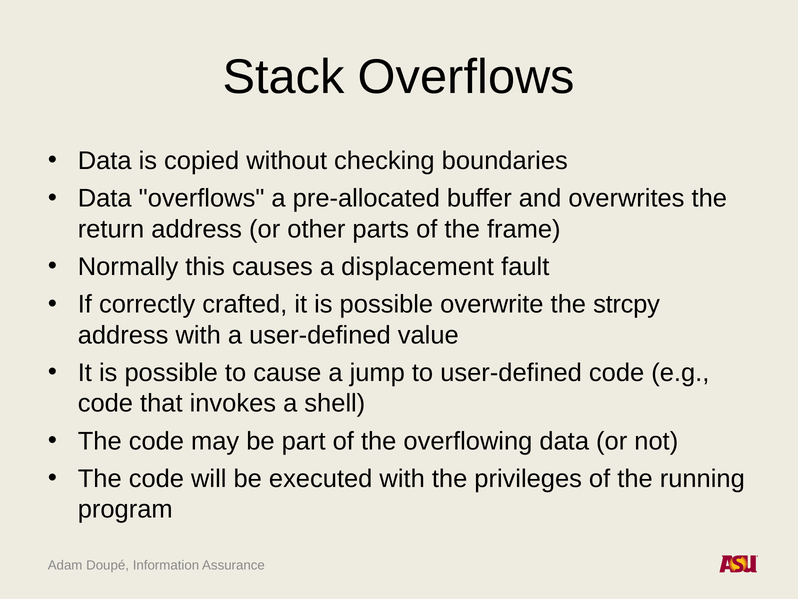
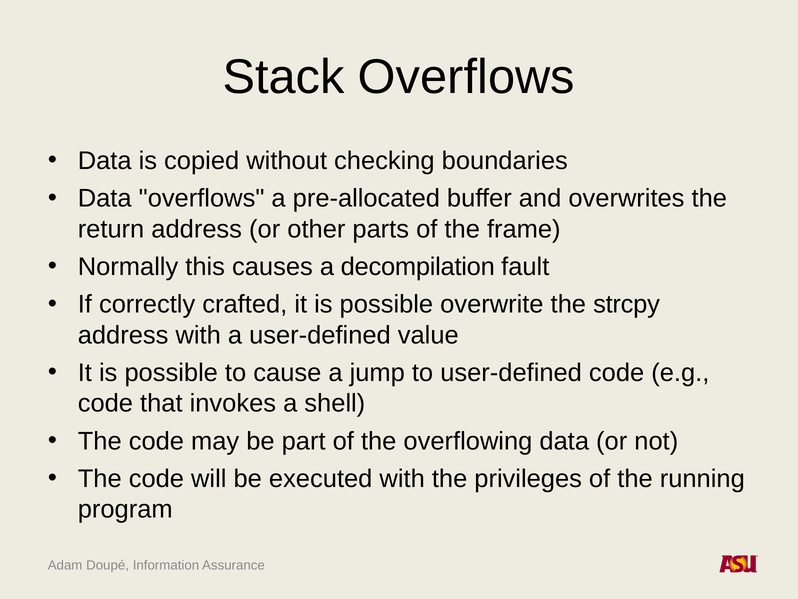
displacement: displacement -> decompilation
